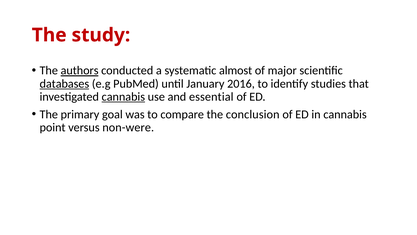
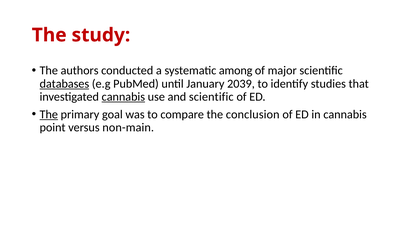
authors underline: present -> none
almost: almost -> among
2016: 2016 -> 2039
and essential: essential -> scientific
The at (49, 114) underline: none -> present
non-were: non-were -> non-main
